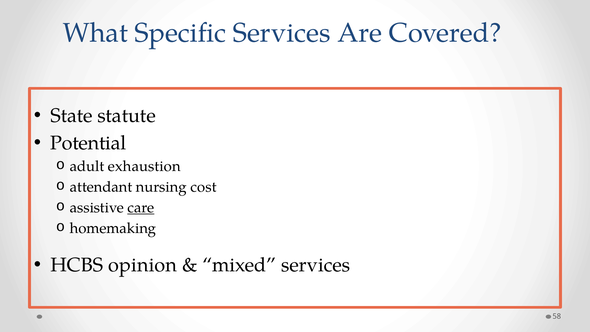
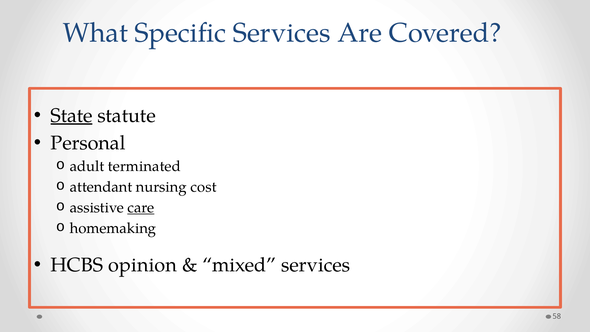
State underline: none -> present
Potential: Potential -> Personal
exhaustion: exhaustion -> terminated
